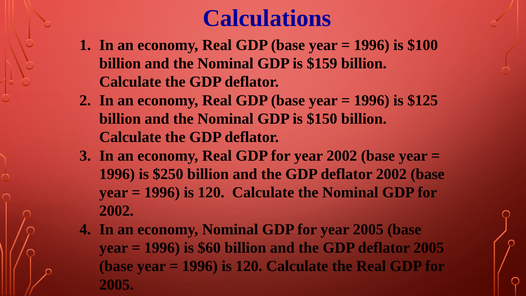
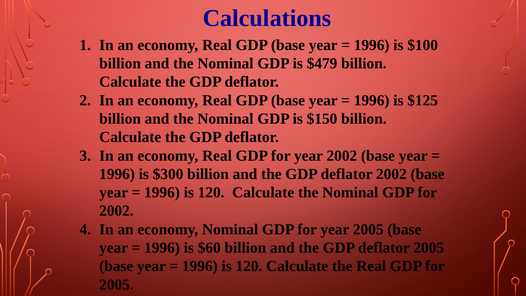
$159: $159 -> $479
$250: $250 -> $300
